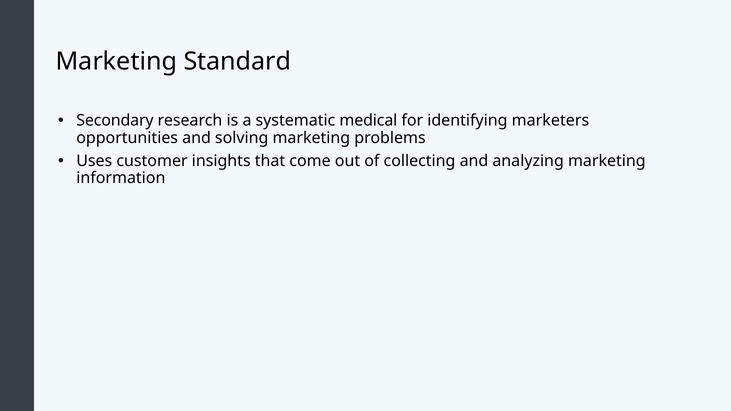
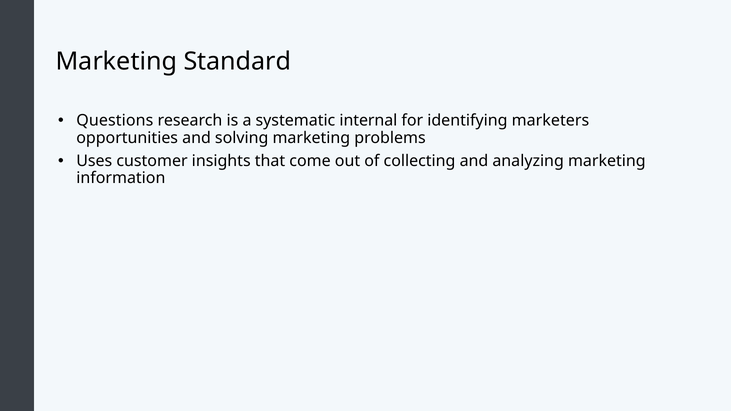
Secondary: Secondary -> Questions
medical: medical -> internal
